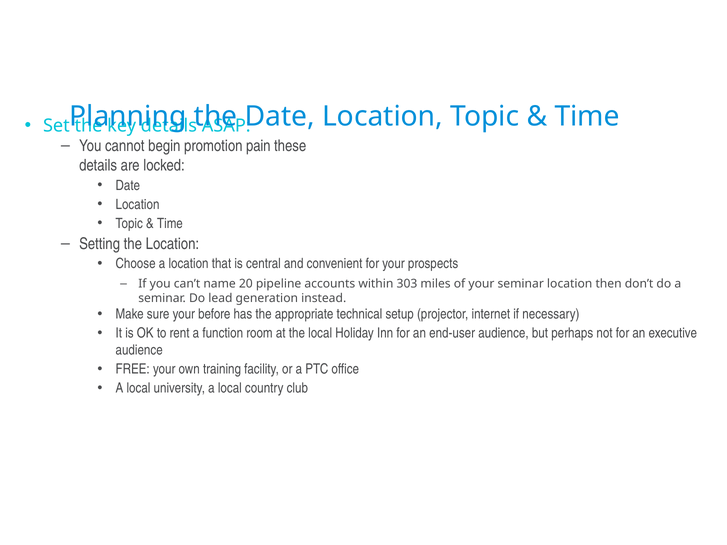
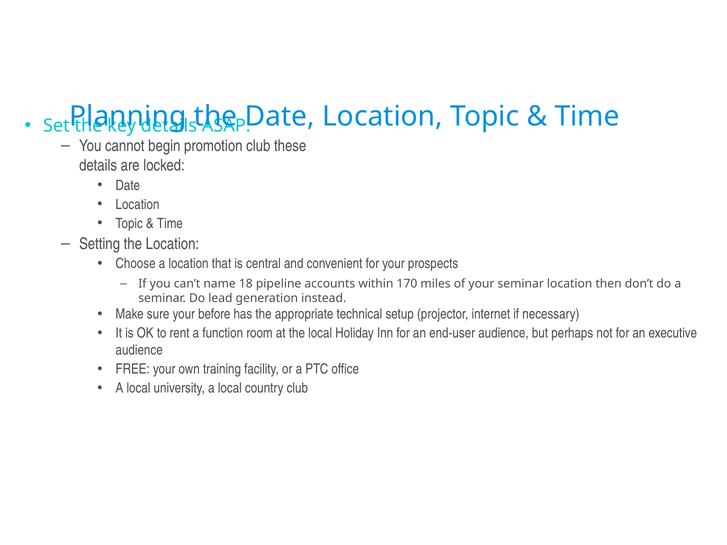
promotion pain: pain -> club
20: 20 -> 18
303: 303 -> 170
